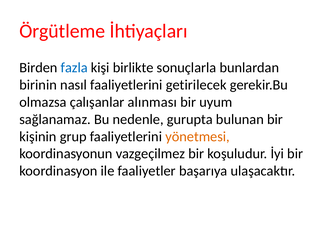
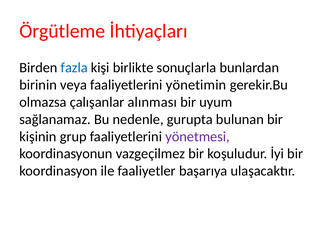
nasıl: nasıl -> veya
getirilecek: getirilecek -> yönetimin
yönetmesi colour: orange -> purple
